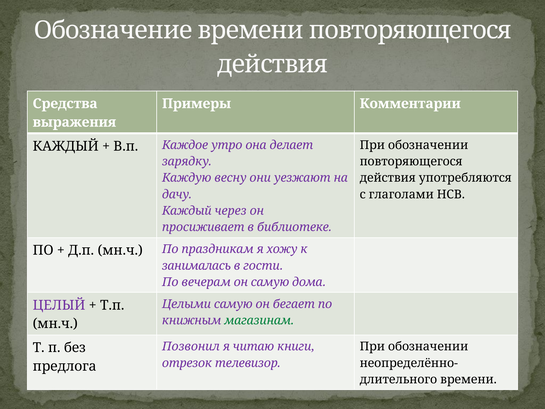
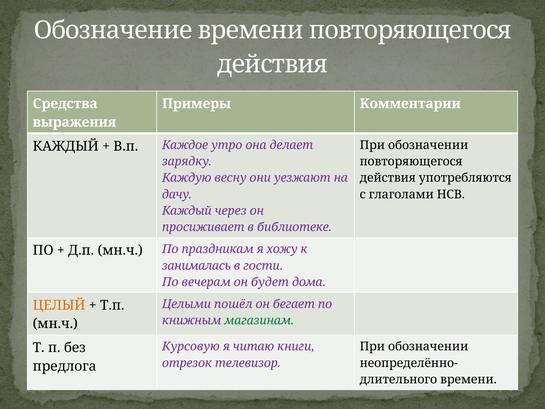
он самую: самую -> будет
Целыми самую: самую -> пошёл
ЦЕЛЫЙ colour: purple -> orange
Позвонил: Позвонил -> Курсовую
